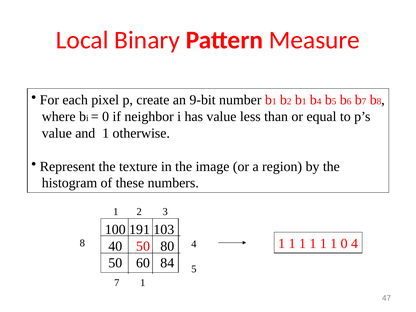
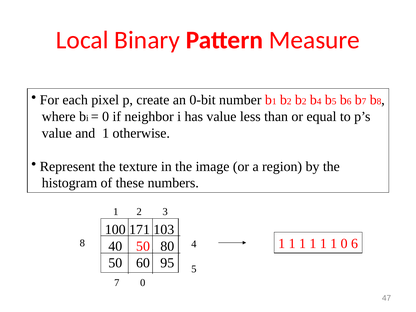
9-bit: 9-bit -> 0-bit
1 at (304, 101): 1 -> 2
191: 191 -> 171
0 4: 4 -> 6
84: 84 -> 95
7 1: 1 -> 0
